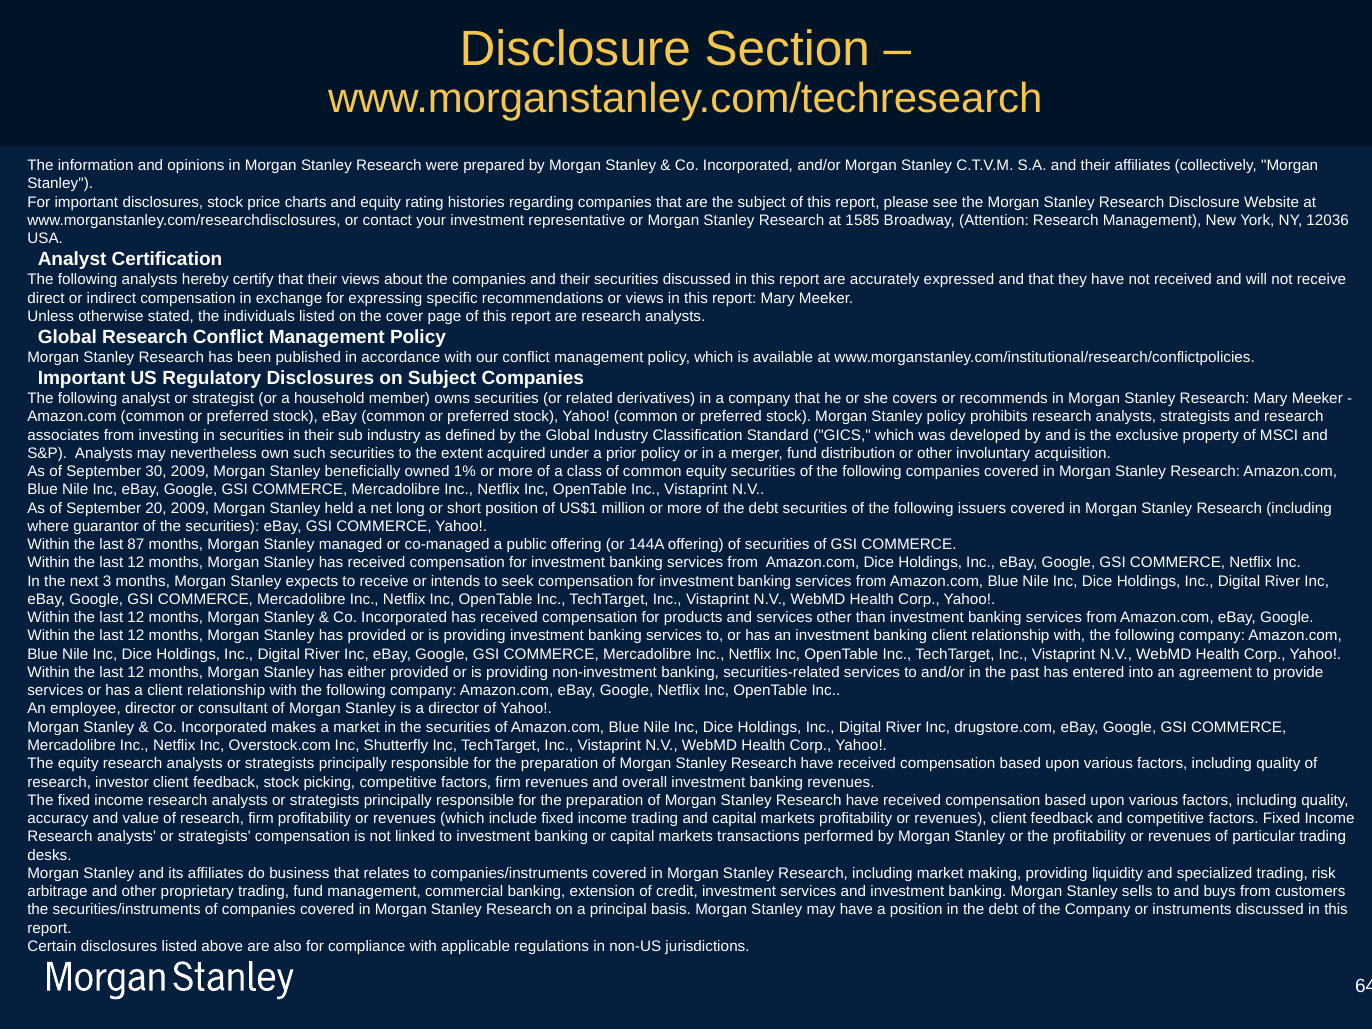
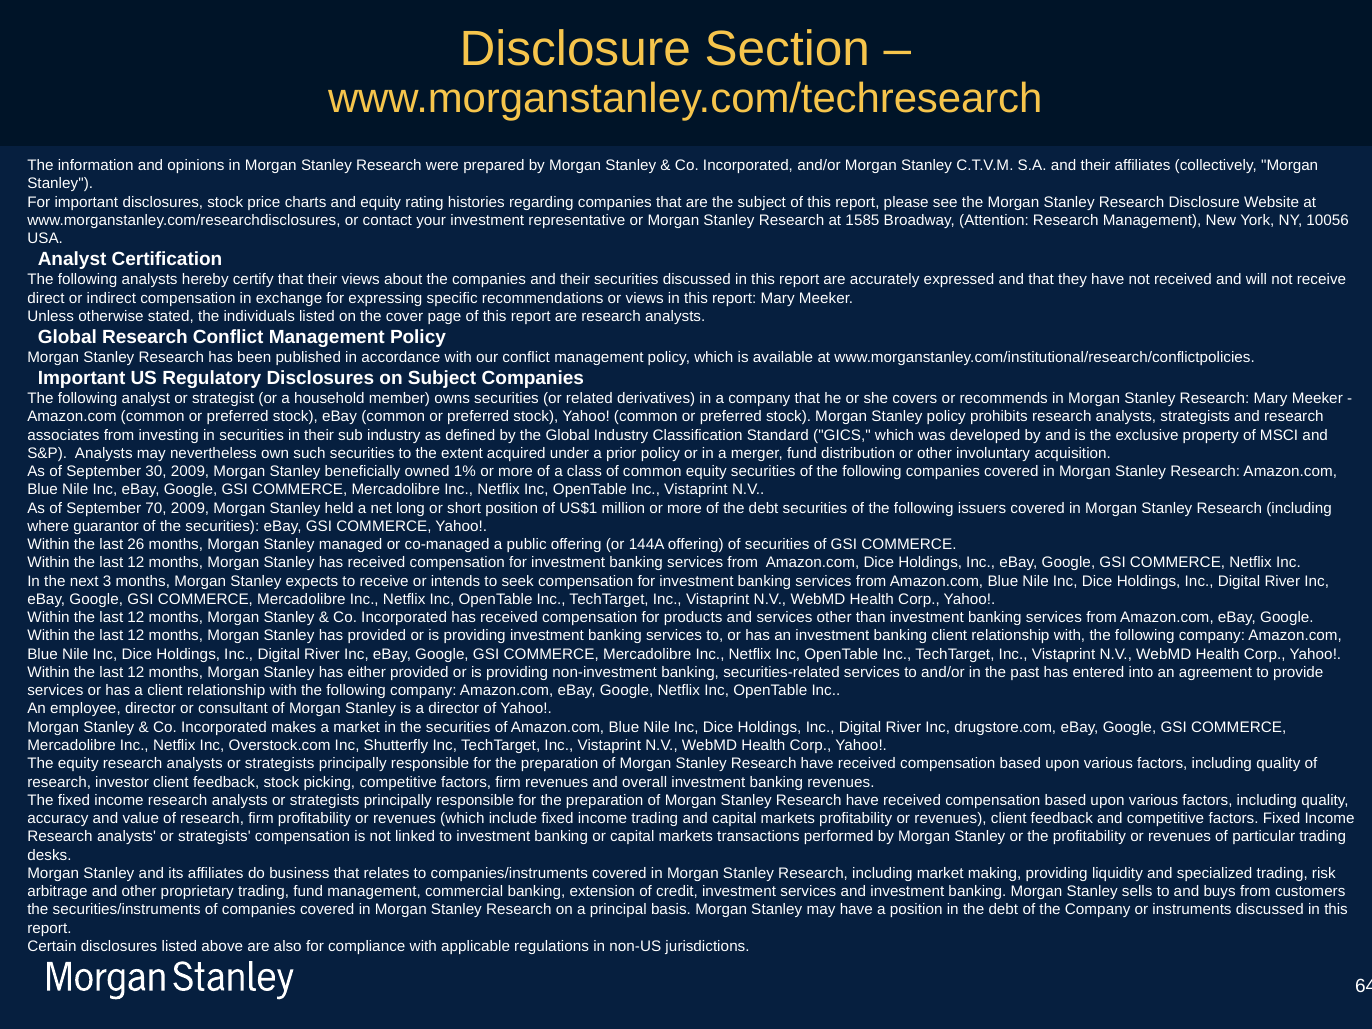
12036: 12036 -> 10056
20: 20 -> 70
87: 87 -> 26
